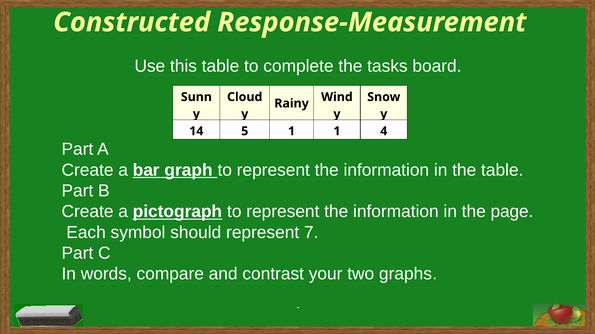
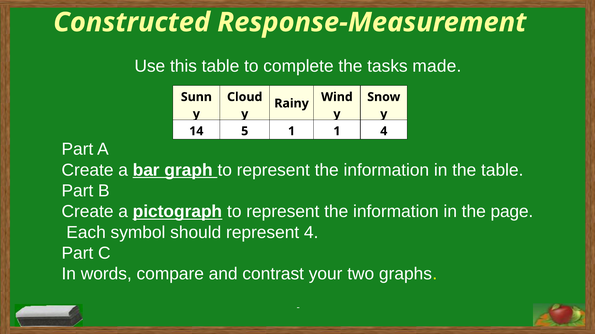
board: board -> made
represent 7: 7 -> 4
